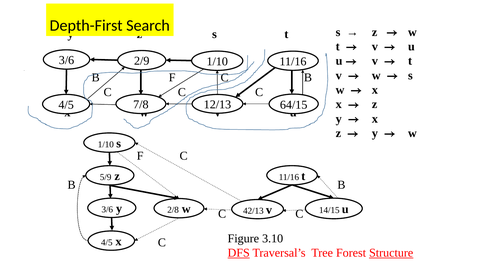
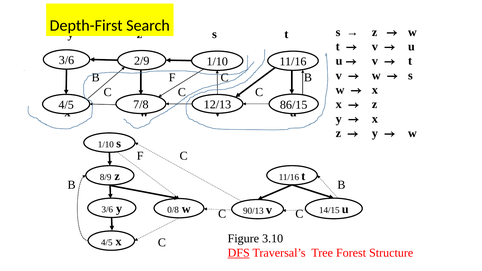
64/15: 64/15 -> 86/15
5/9: 5/9 -> 8/9
2/8: 2/8 -> 0/8
42/13: 42/13 -> 90/13
Structure underline: present -> none
